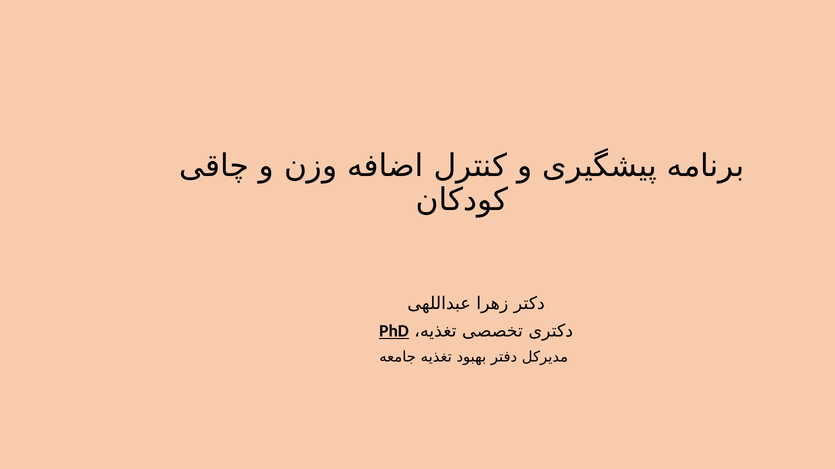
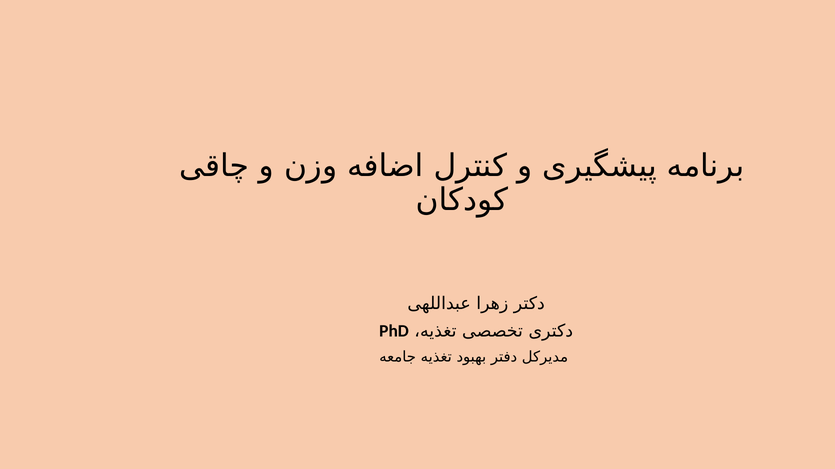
PhD underline: present -> none
